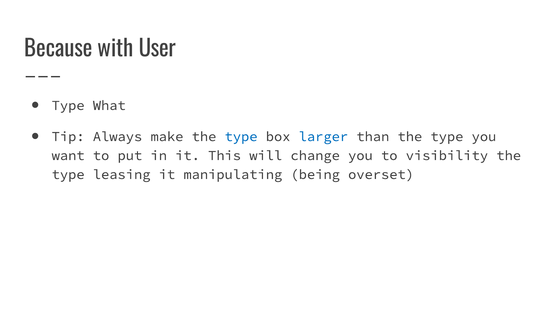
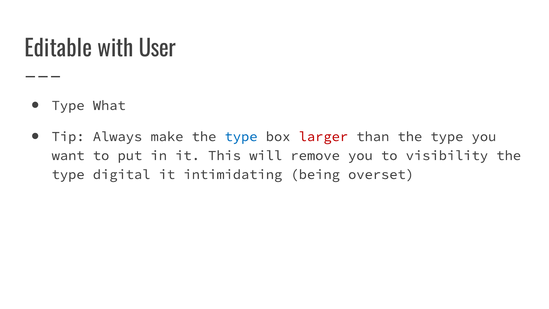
Because: Because -> Editable
larger colour: blue -> red
change: change -> remove
leasing: leasing -> digital
manipulating: manipulating -> intimidating
